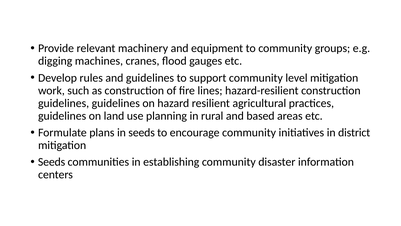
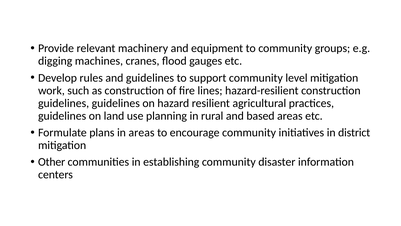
in seeds: seeds -> areas
Seeds at (52, 162): Seeds -> Other
